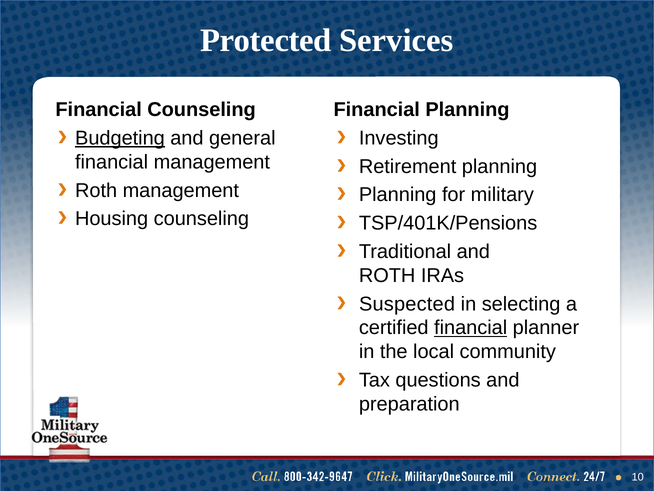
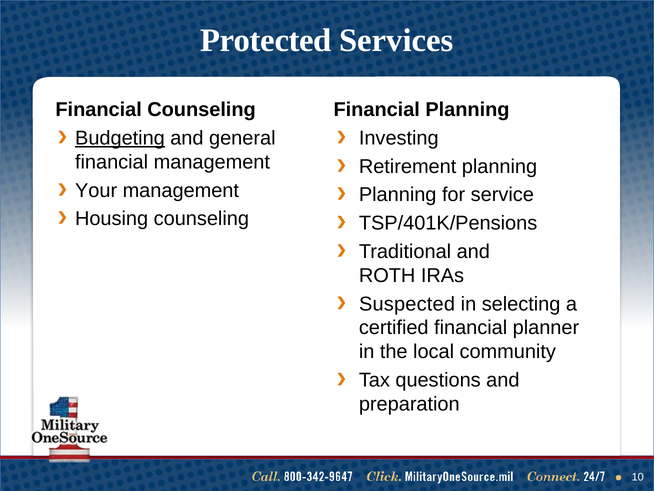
Roth at (96, 190): Roth -> Your
military: military -> service
financial at (471, 328) underline: present -> none
